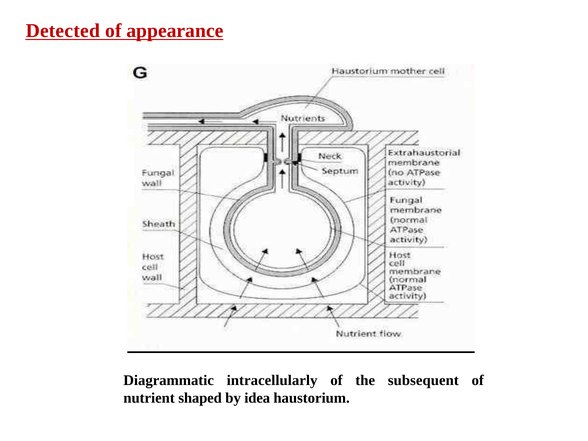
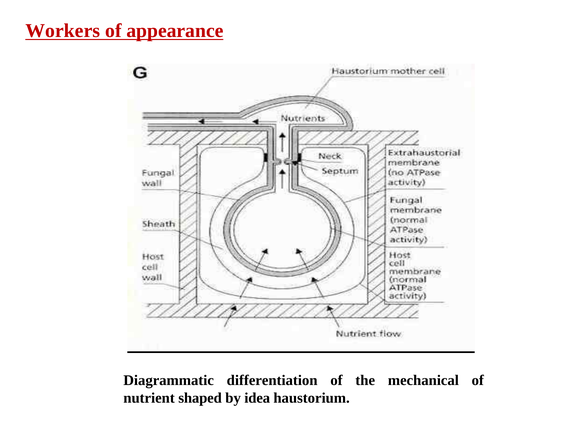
Detected: Detected -> Workers
intracellularly: intracellularly -> differentiation
subsequent: subsequent -> mechanical
